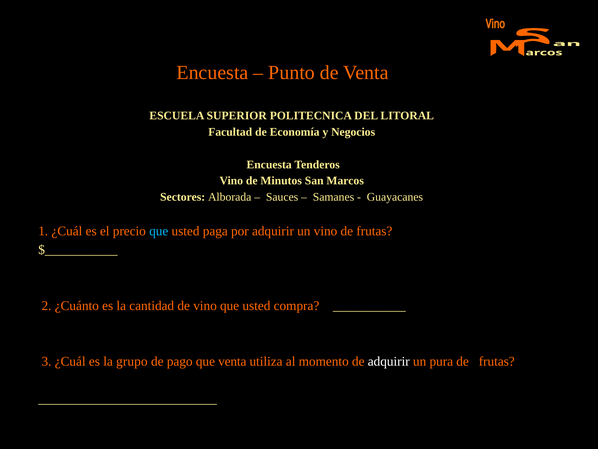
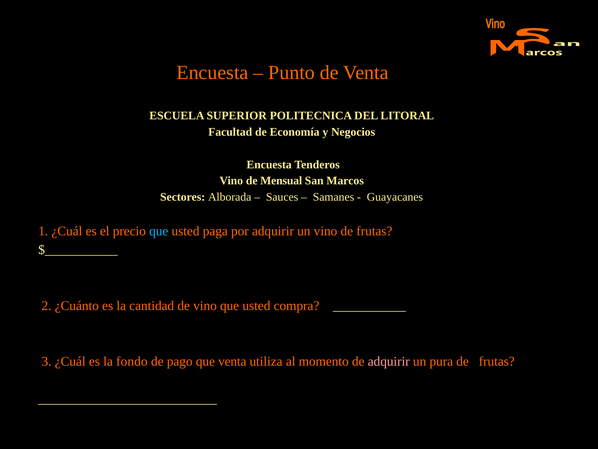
Minutos: Minutos -> Mensual
grupo: grupo -> fondo
adquirir at (389, 361) colour: white -> pink
